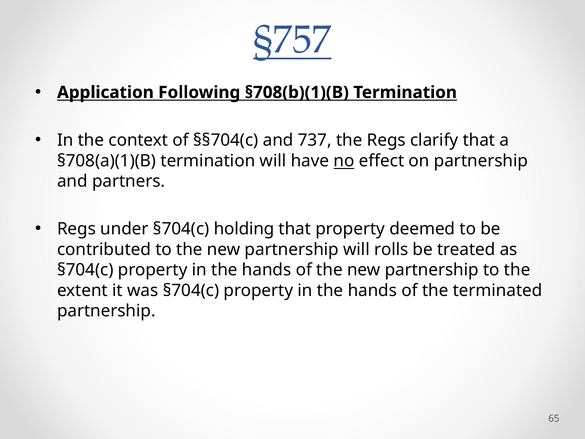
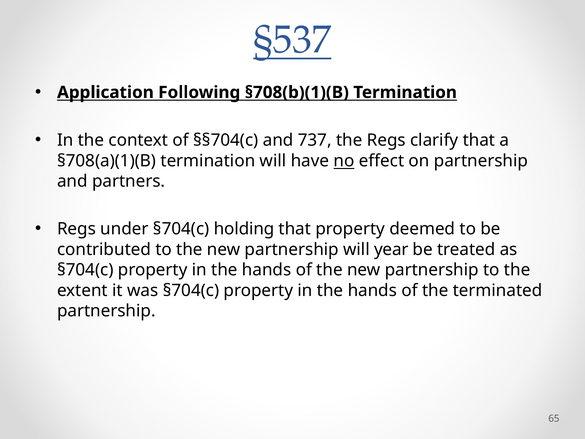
§757: §757 -> §537
rolls: rolls -> year
